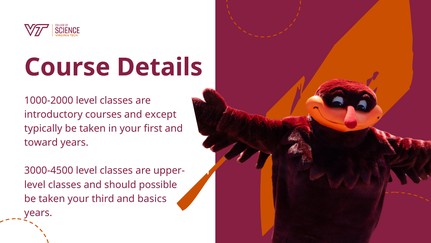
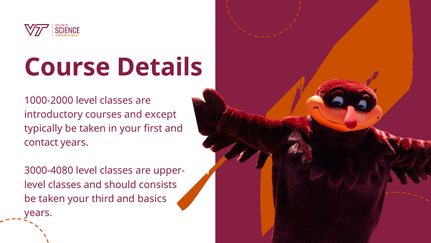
toward: toward -> contact
3000-4500: 3000-4500 -> 3000-4080
possible: possible -> consists
